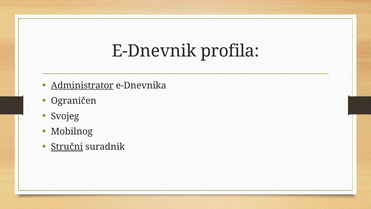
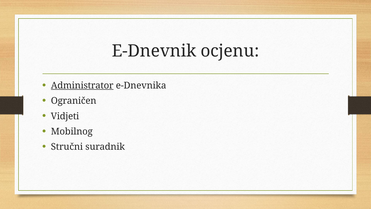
profila: profila -> ocjenu
Svojeg: Svojeg -> Vidjeti
Stručni underline: present -> none
